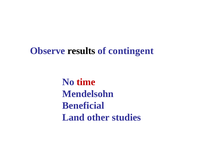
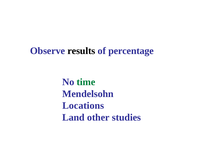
contingent: contingent -> percentage
time colour: red -> green
Beneficial: Beneficial -> Locations
